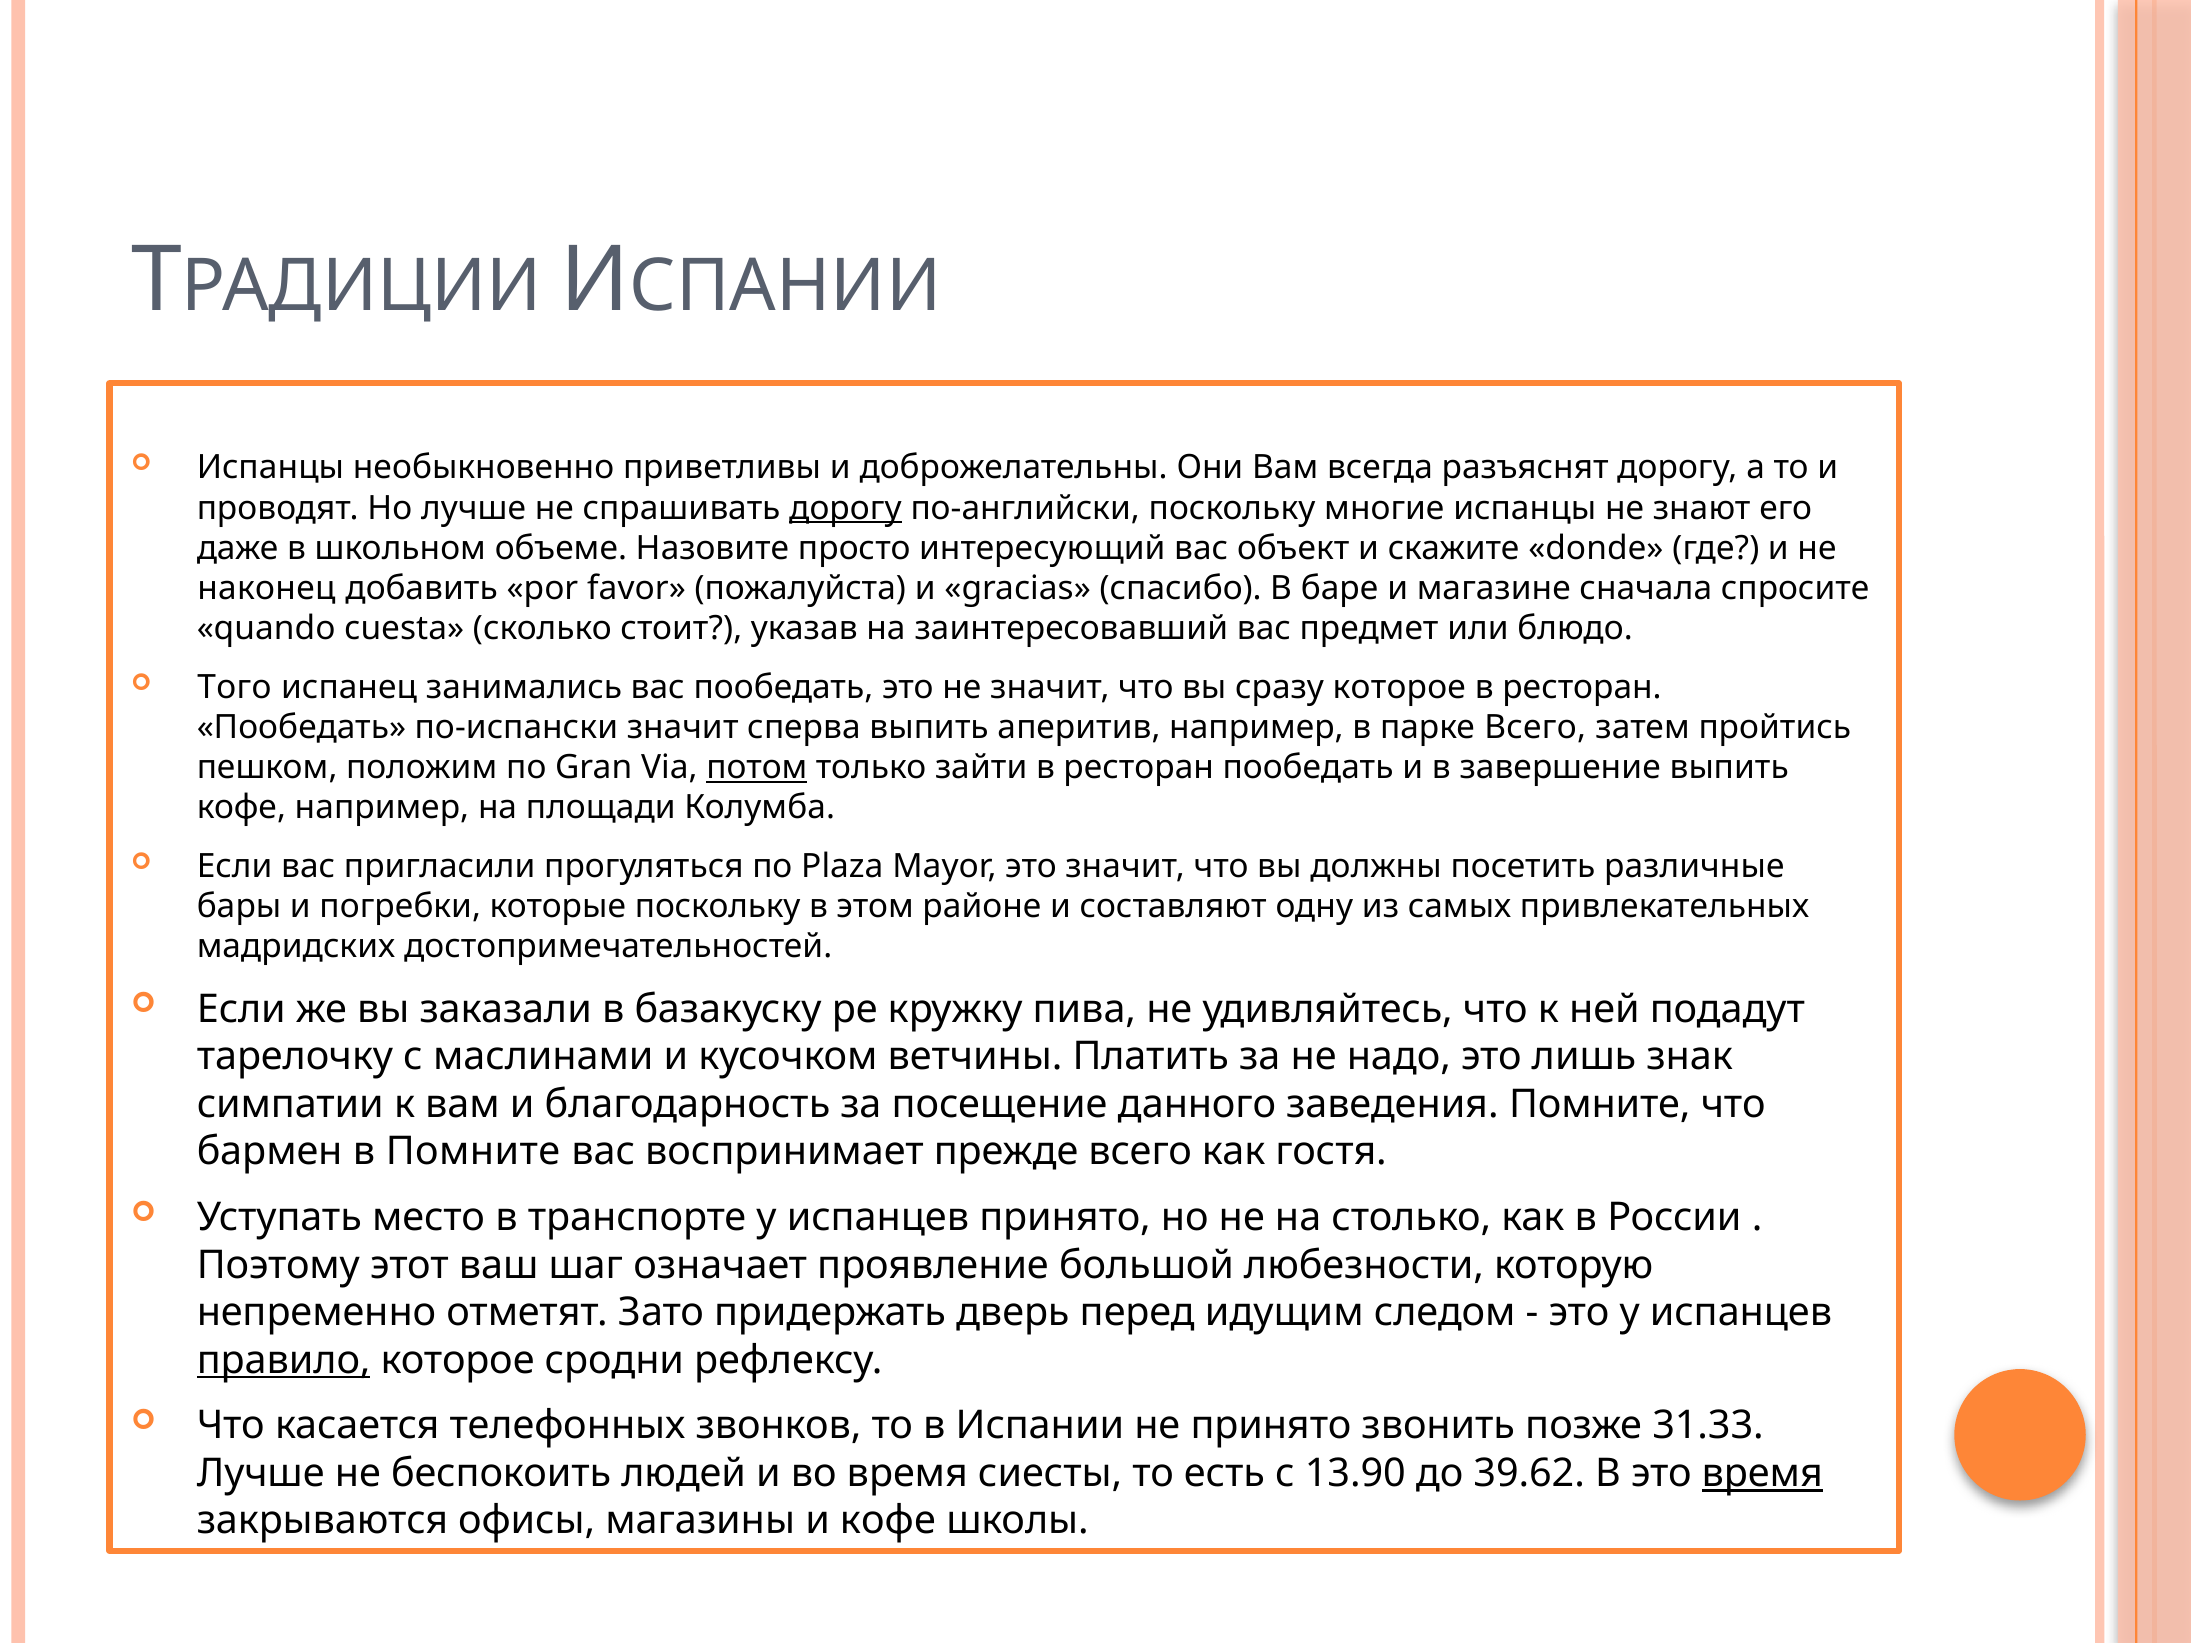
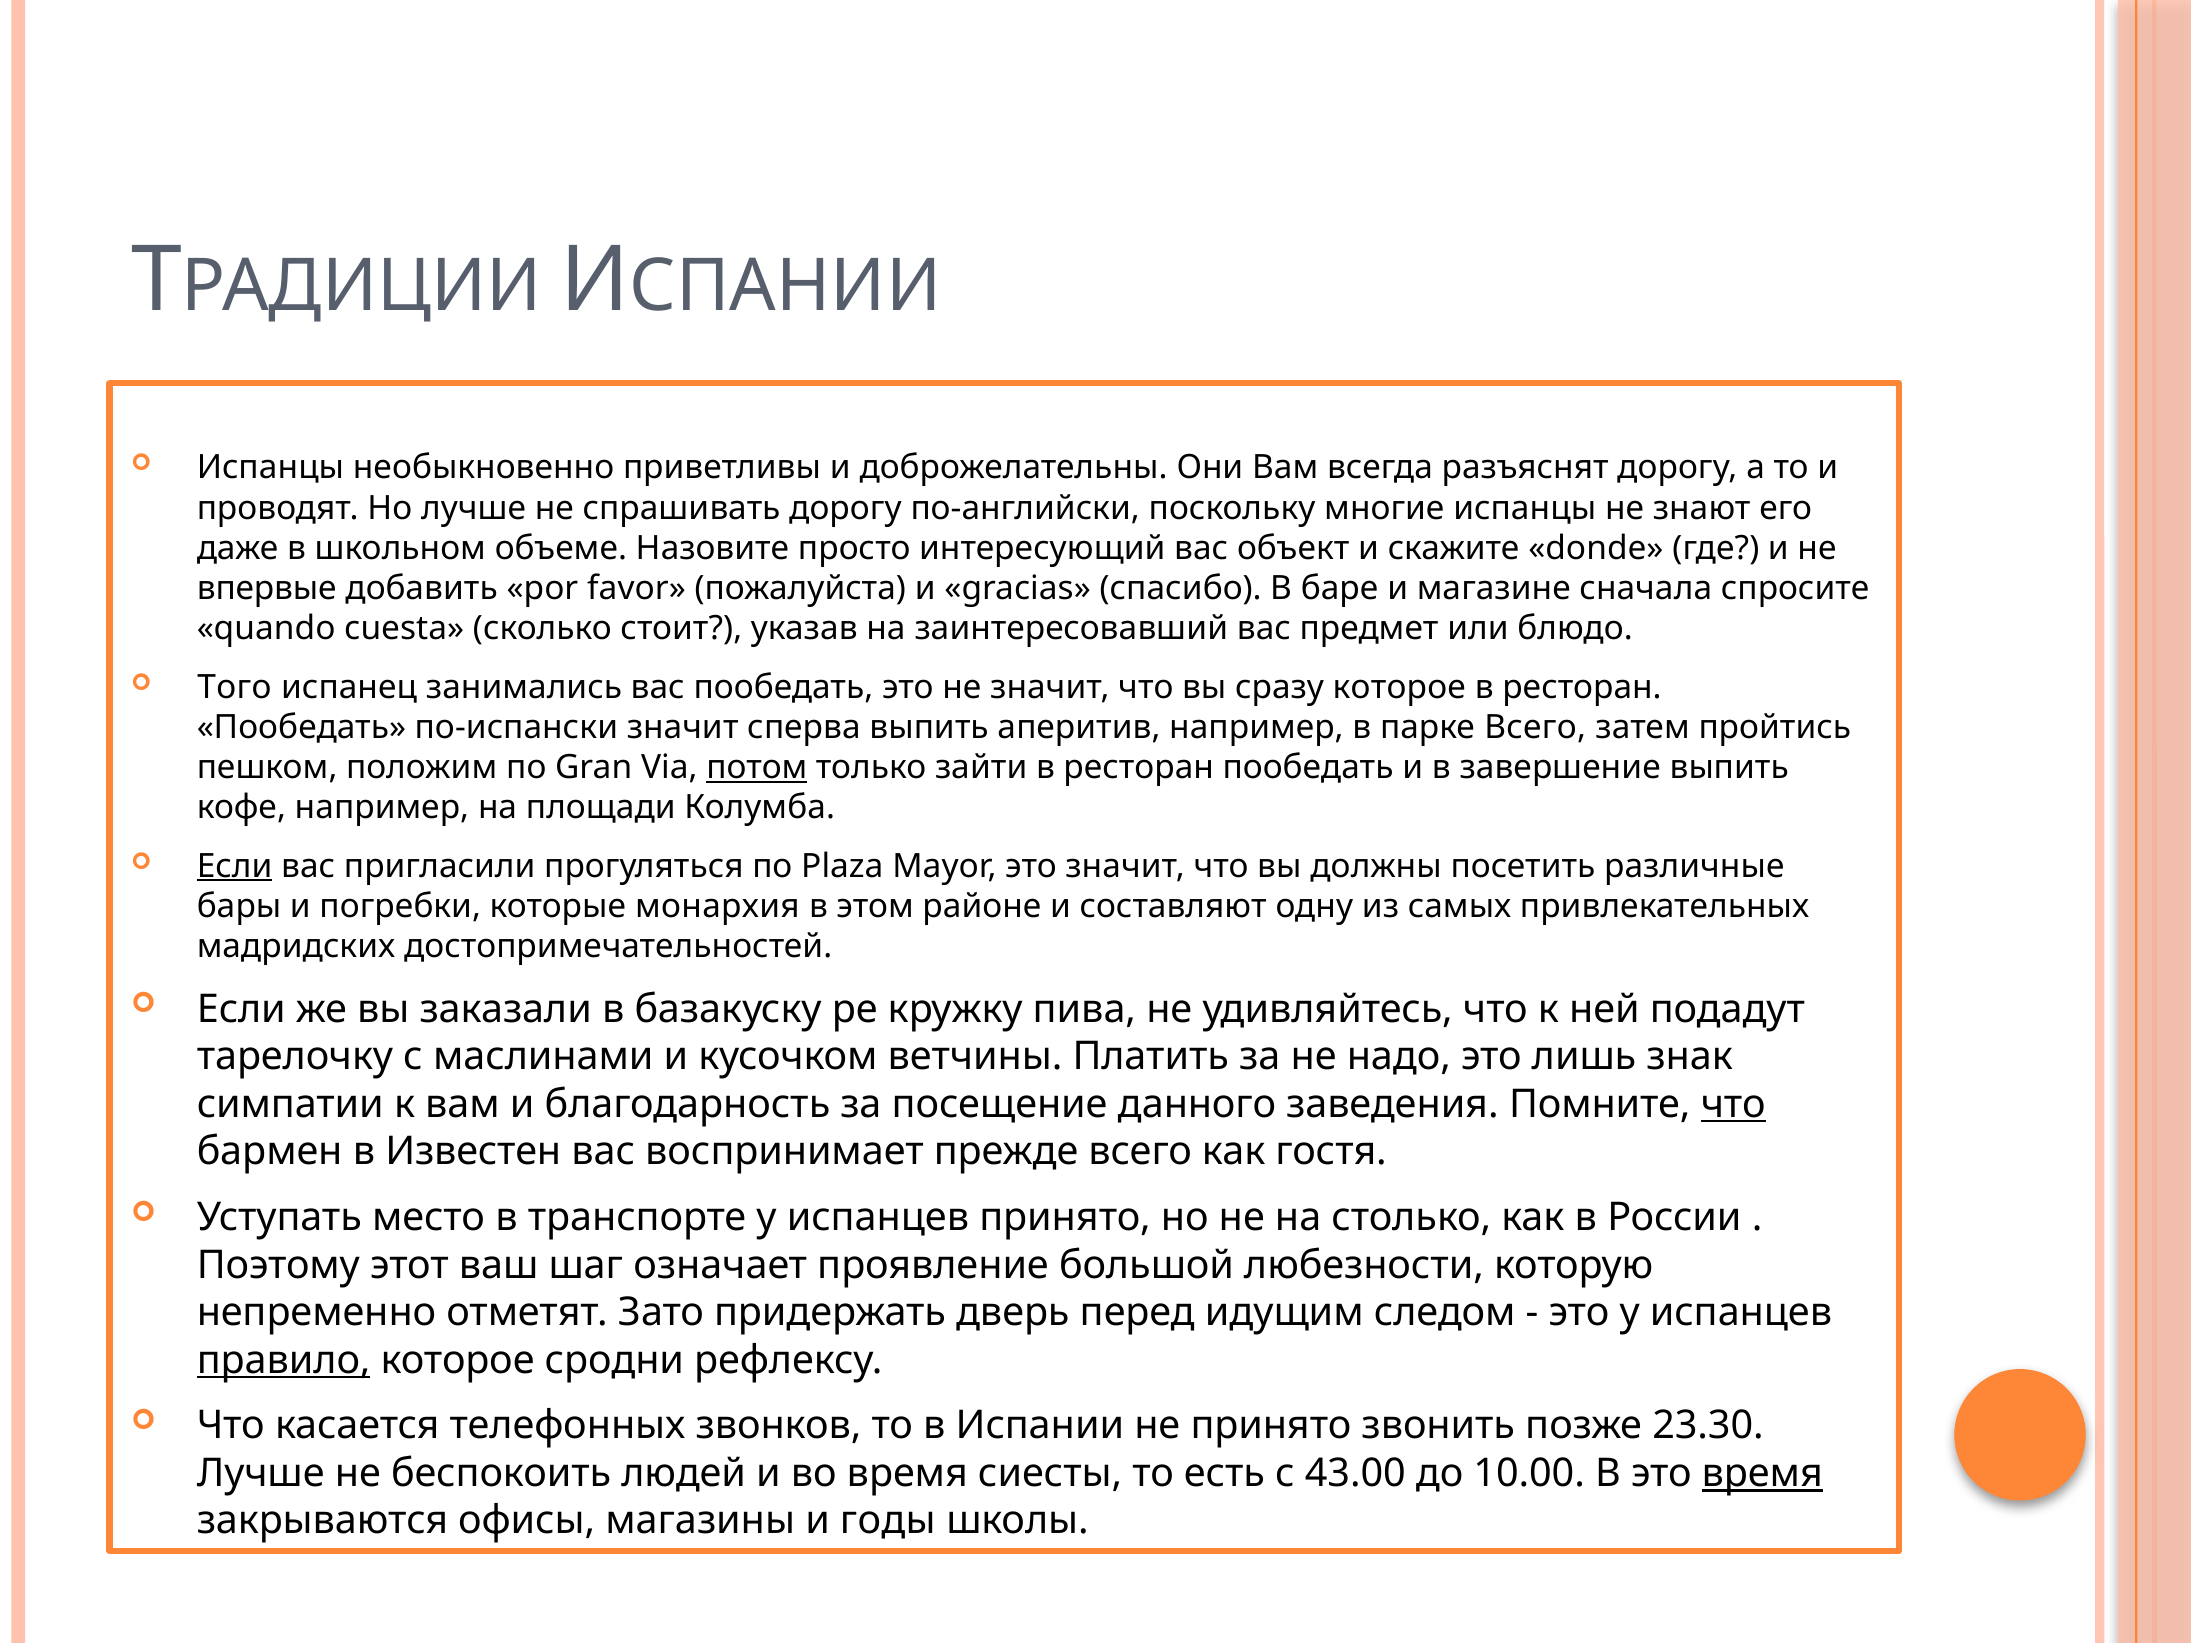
дорогу at (845, 508) underline: present -> none
наконец: наконец -> впервые
Если at (235, 866) underline: none -> present
которые поскольку: поскольку -> монархия
что at (1733, 1104) underline: none -> present
в Помните: Помните -> Известен
31.33: 31.33 -> 23.30
13.90: 13.90 -> 43.00
39.62: 39.62 -> 10.00
и кофе: кофе -> годы
